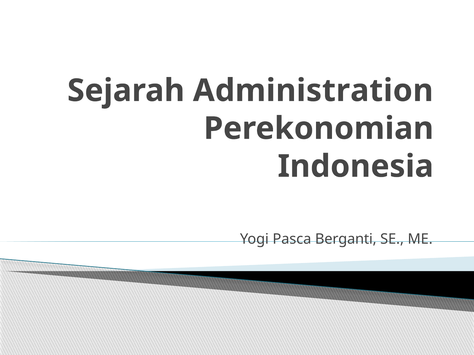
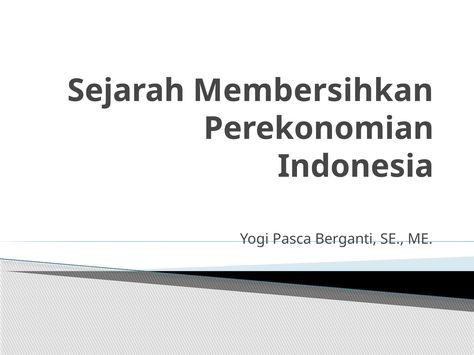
Administration: Administration -> Membersihkan
